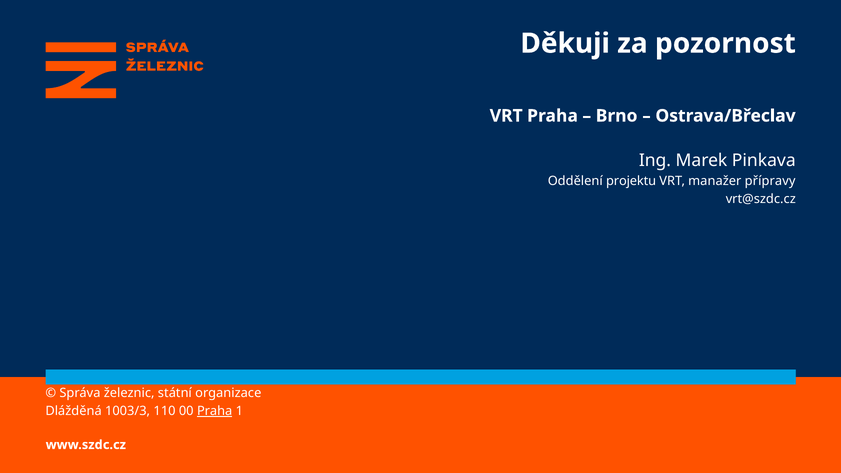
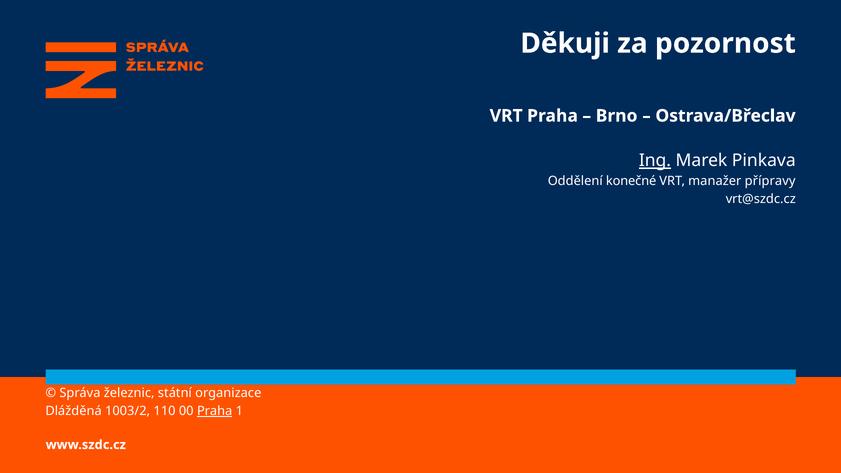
Ing underline: none -> present
projektu: projektu -> konečné
1003/3: 1003/3 -> 1003/2
